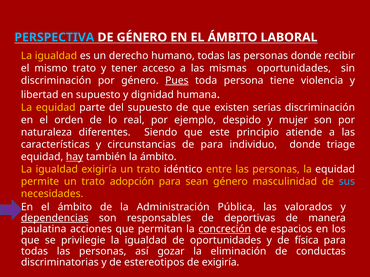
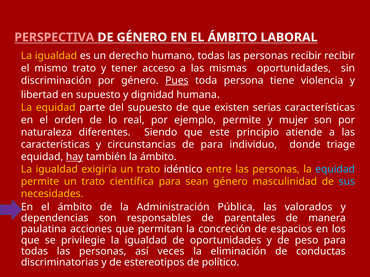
PERSPECTIVA colour: light blue -> pink
personas donde: donde -> recibir
serias discriminación: discriminación -> características
ejemplo despido: despido -> permite
equidad at (335, 169) colour: white -> light blue
adopción: adopción -> científica
dependencias underline: present -> none
deportivas: deportivas -> parentales
concreción underline: present -> none
física: física -> peso
gozar: gozar -> veces
de exigiría: exigiría -> político
